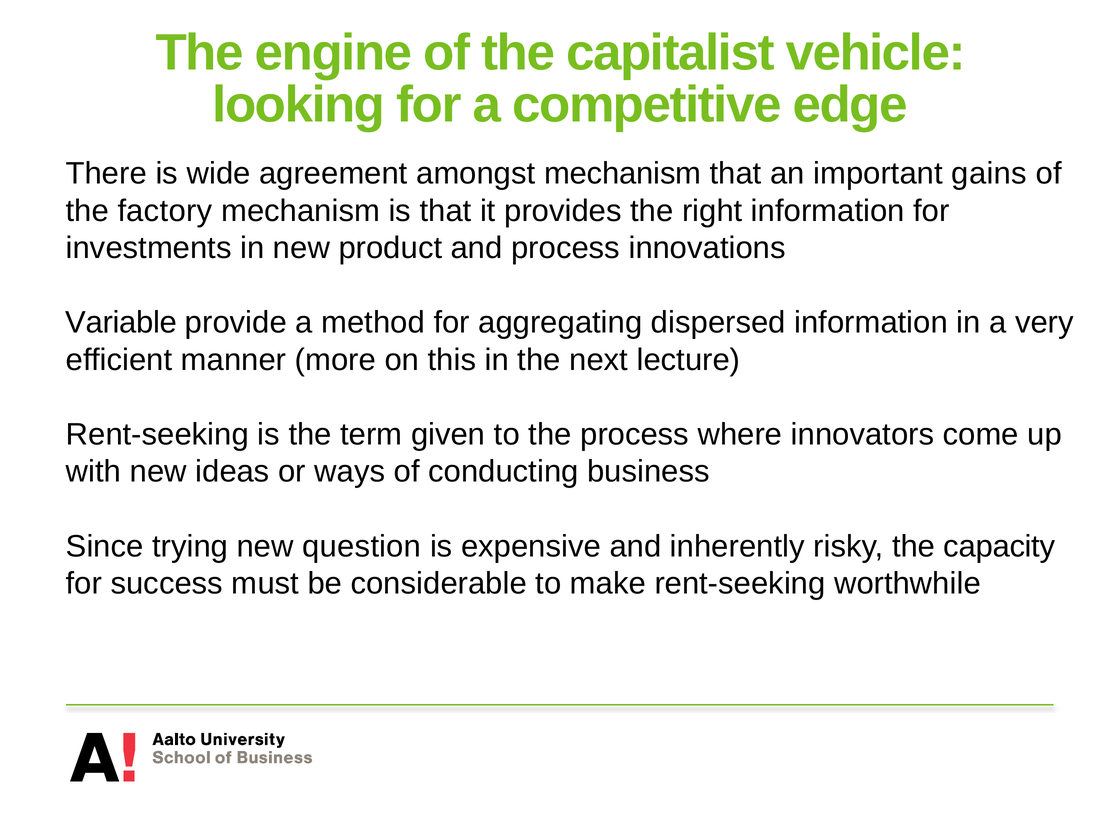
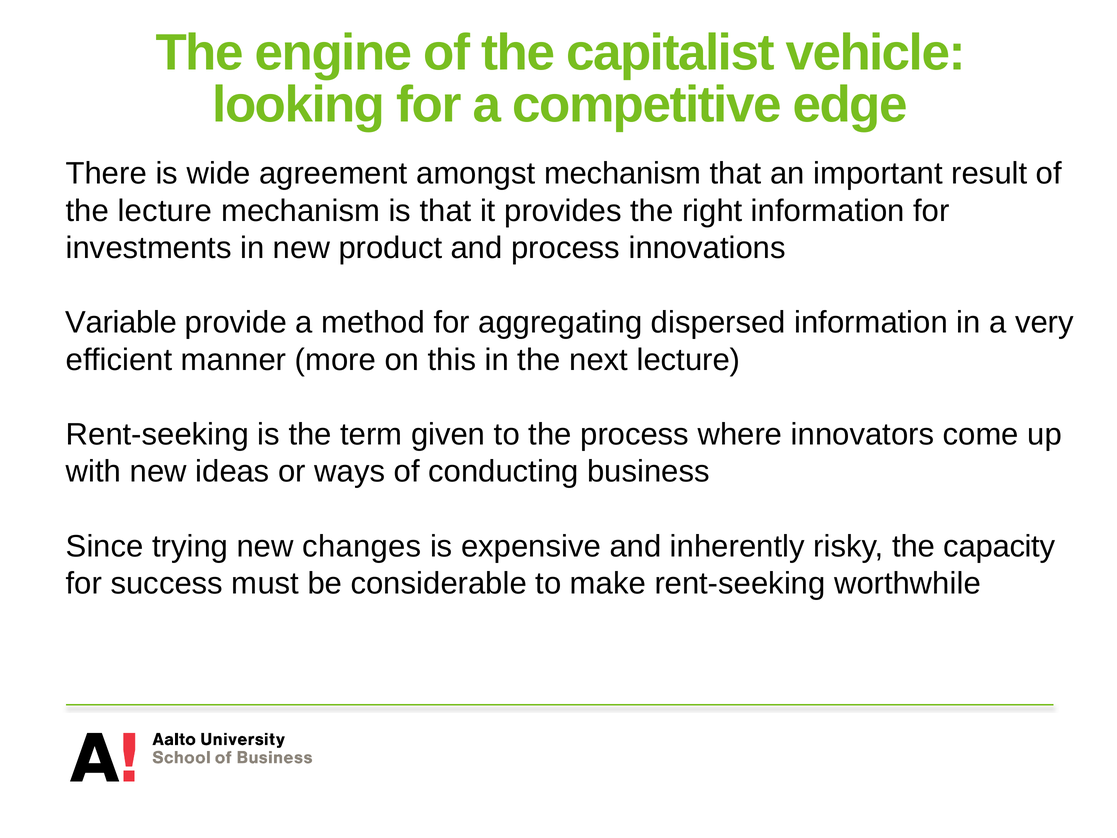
gains: gains -> result
the factory: factory -> lecture
question: question -> changes
